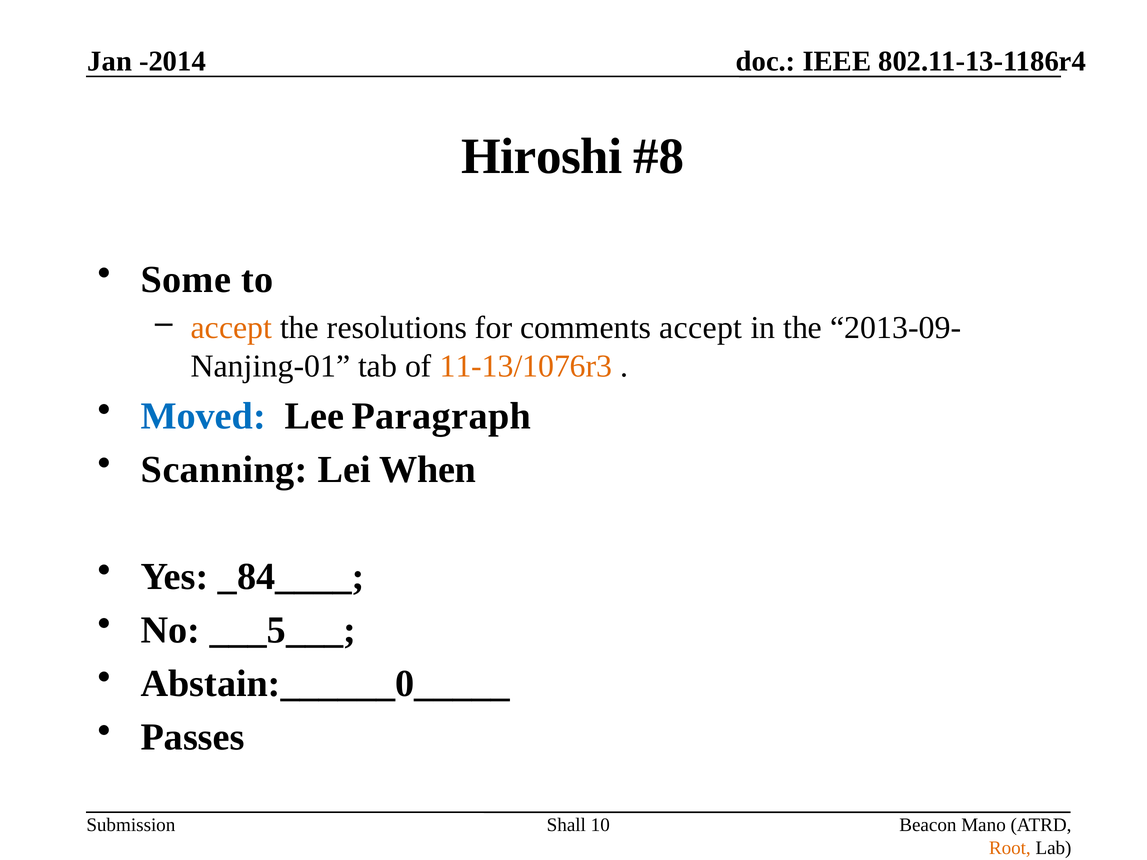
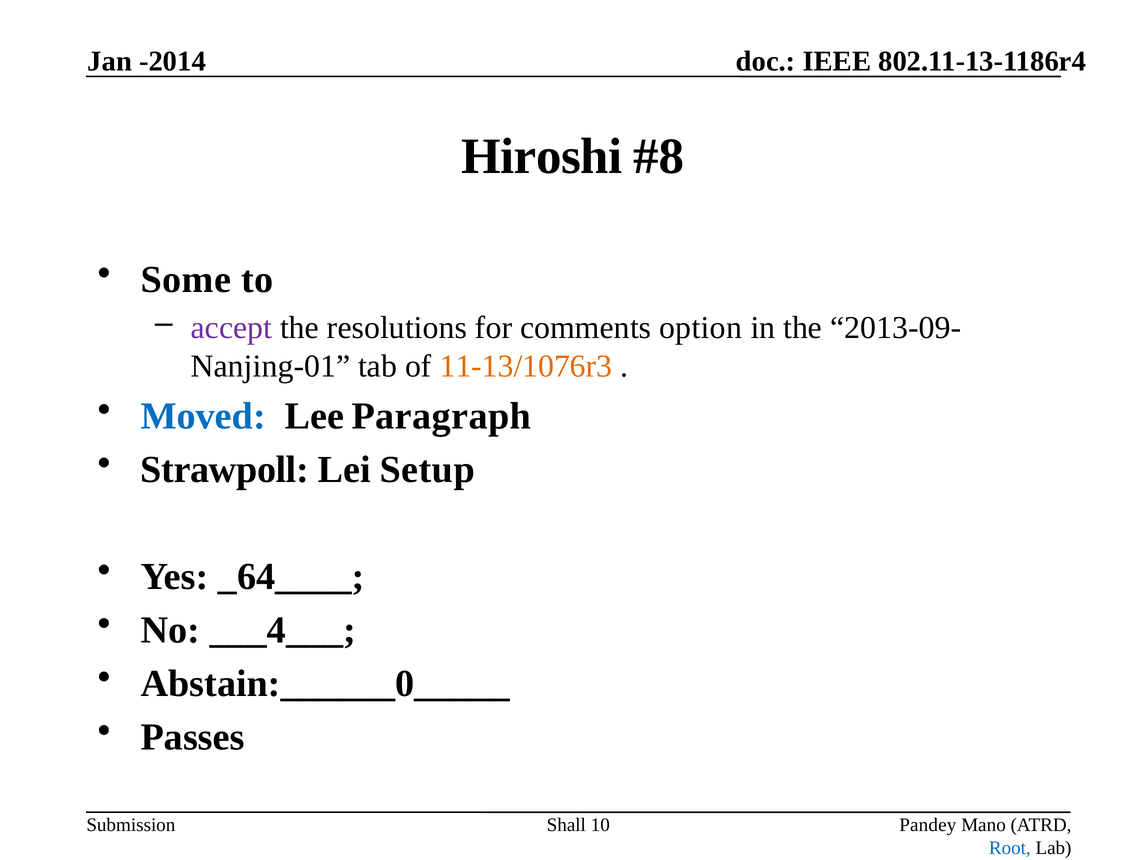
accept at (231, 328) colour: orange -> purple
comments accept: accept -> option
Scanning: Scanning -> Strawpoll
When: When -> Setup
_84____: _84____ -> _64____
___5___: ___5___ -> ___4___
Beacon: Beacon -> Pandey
Root colour: orange -> blue
